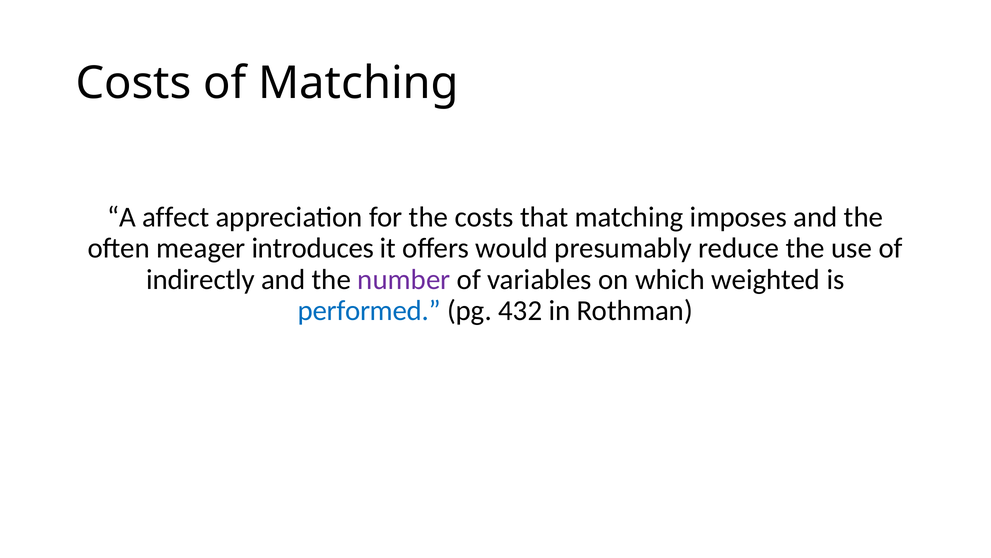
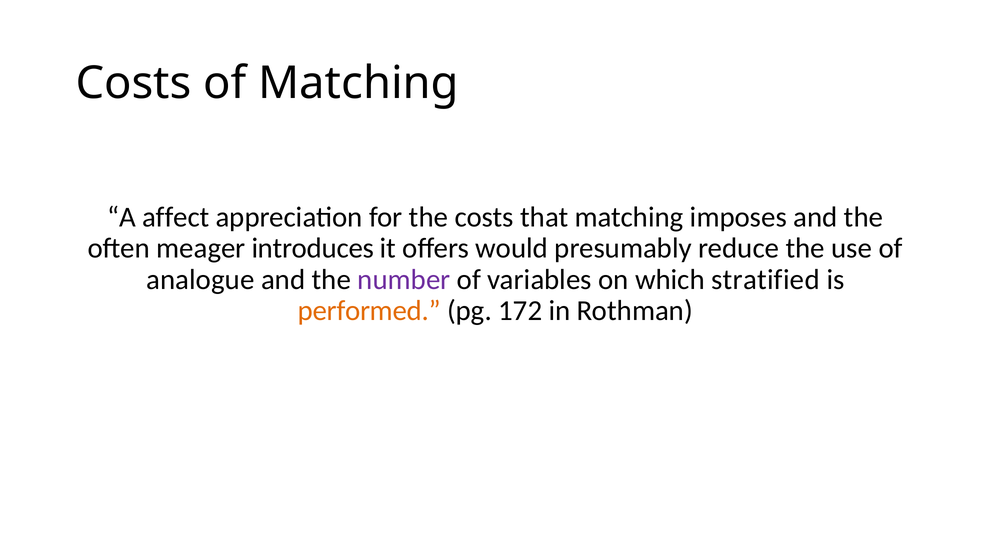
indirectly: indirectly -> analogue
weighted: weighted -> stratified
performed colour: blue -> orange
432: 432 -> 172
